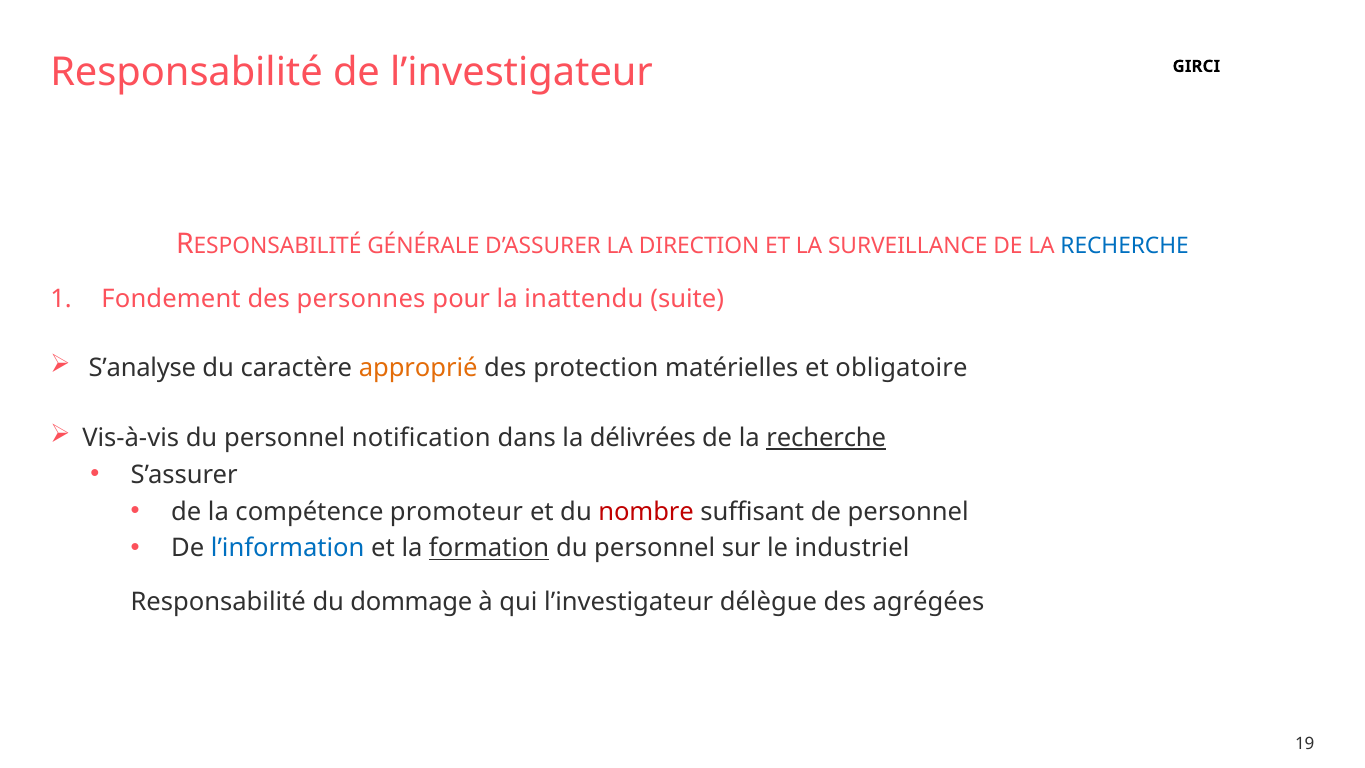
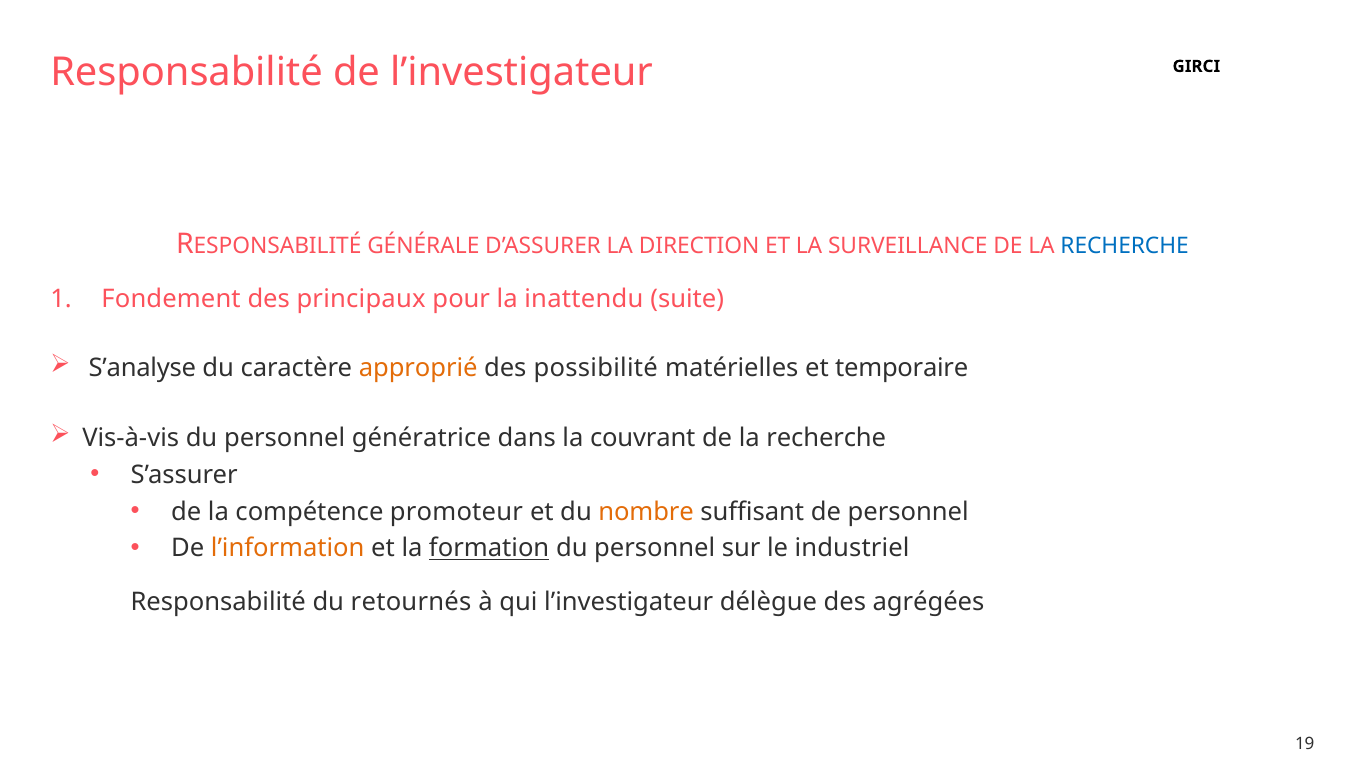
personnes: personnes -> principaux
protection: protection -> possibilité
obligatoire: obligatoire -> temporaire
notification: notification -> génératrice
délivrées: délivrées -> couvrant
recherche at (826, 438) underline: present -> none
nombre colour: red -> orange
l’information colour: blue -> orange
dommage: dommage -> retournés
